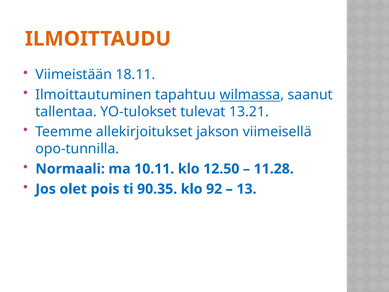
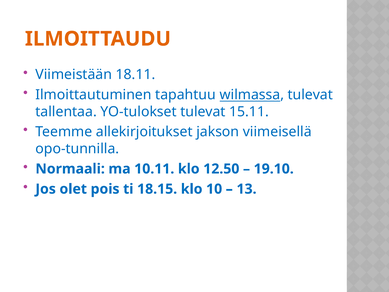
wilmassa saanut: saanut -> tulevat
13.21: 13.21 -> 15.11
11.28: 11.28 -> 19.10
90.35: 90.35 -> 18.15
92: 92 -> 10
